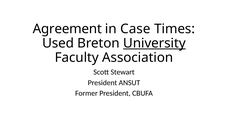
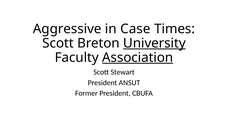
Agreement: Agreement -> Aggressive
Used at (58, 43): Used -> Scott
Association underline: none -> present
